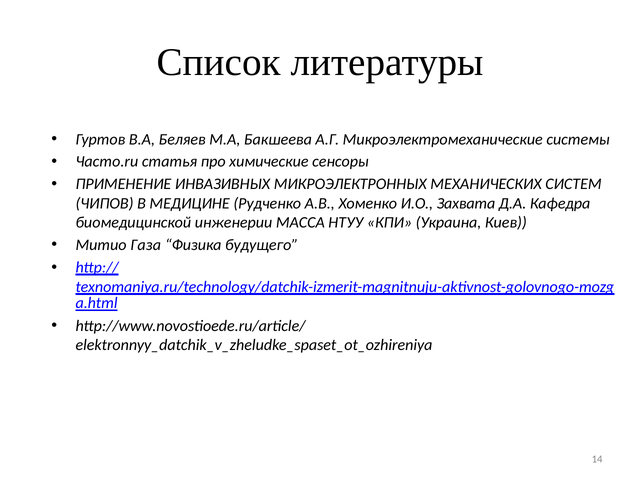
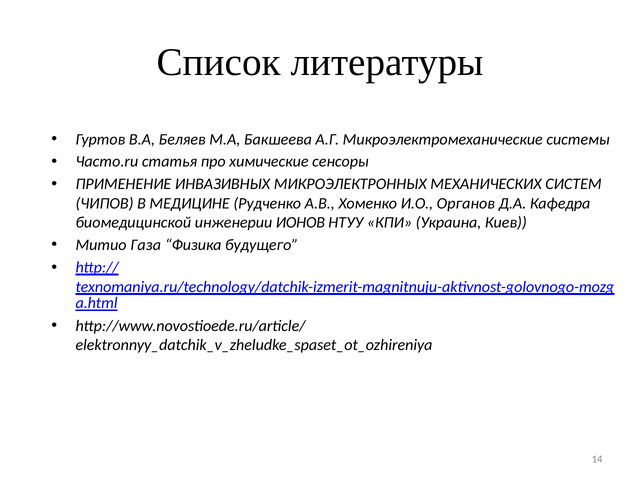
Захвата: Захвата -> Органов
МАССА: МАССА -> ИОНОВ
